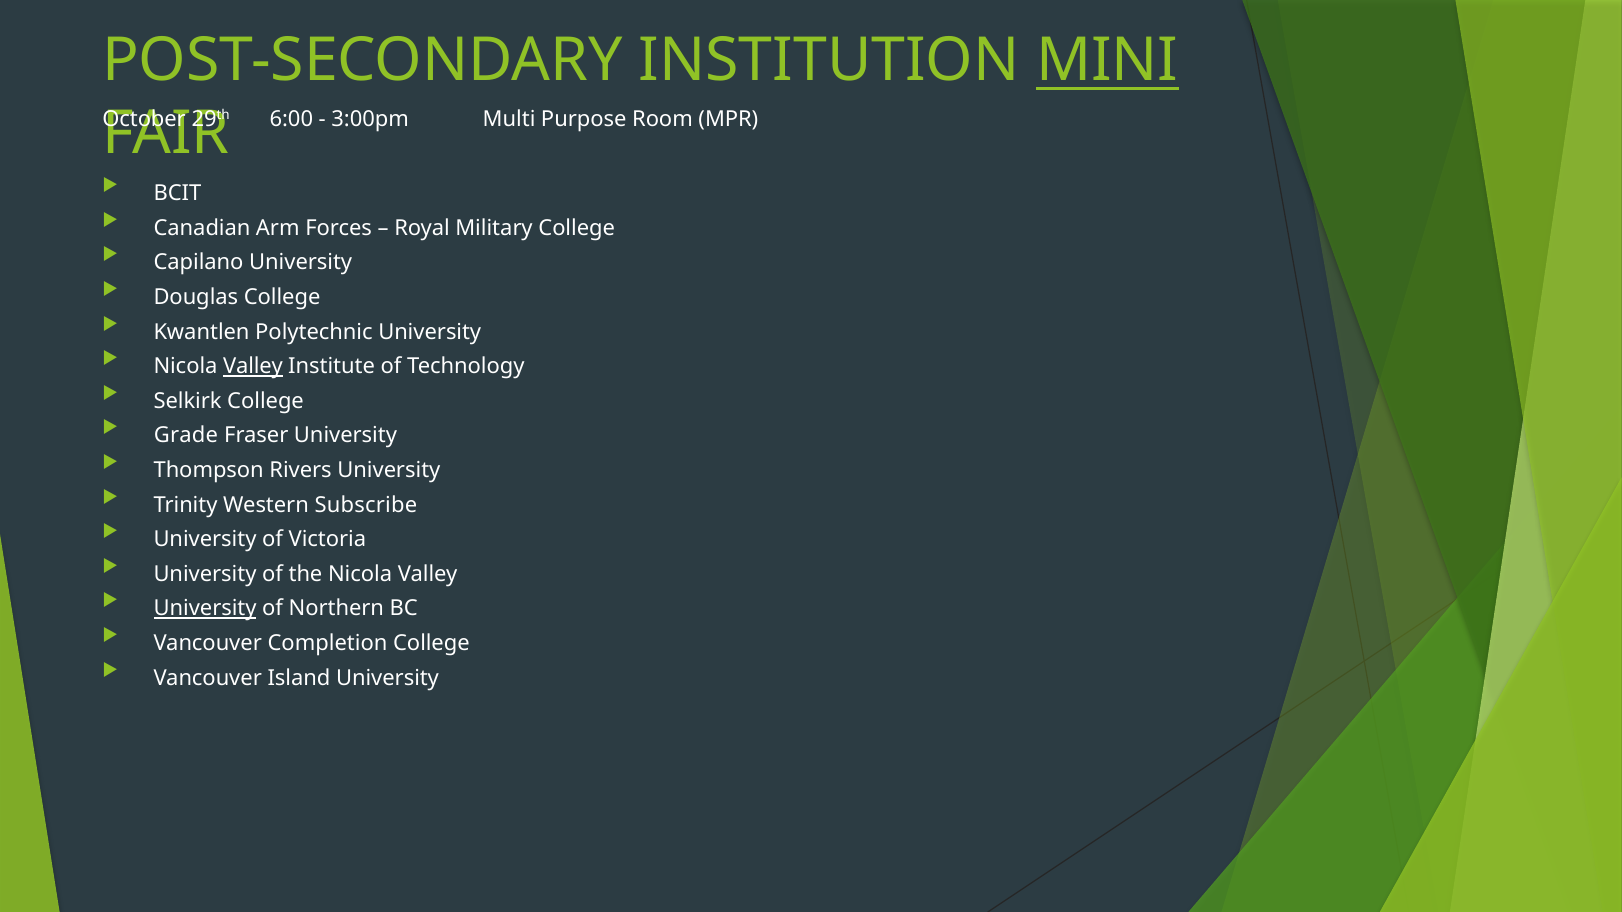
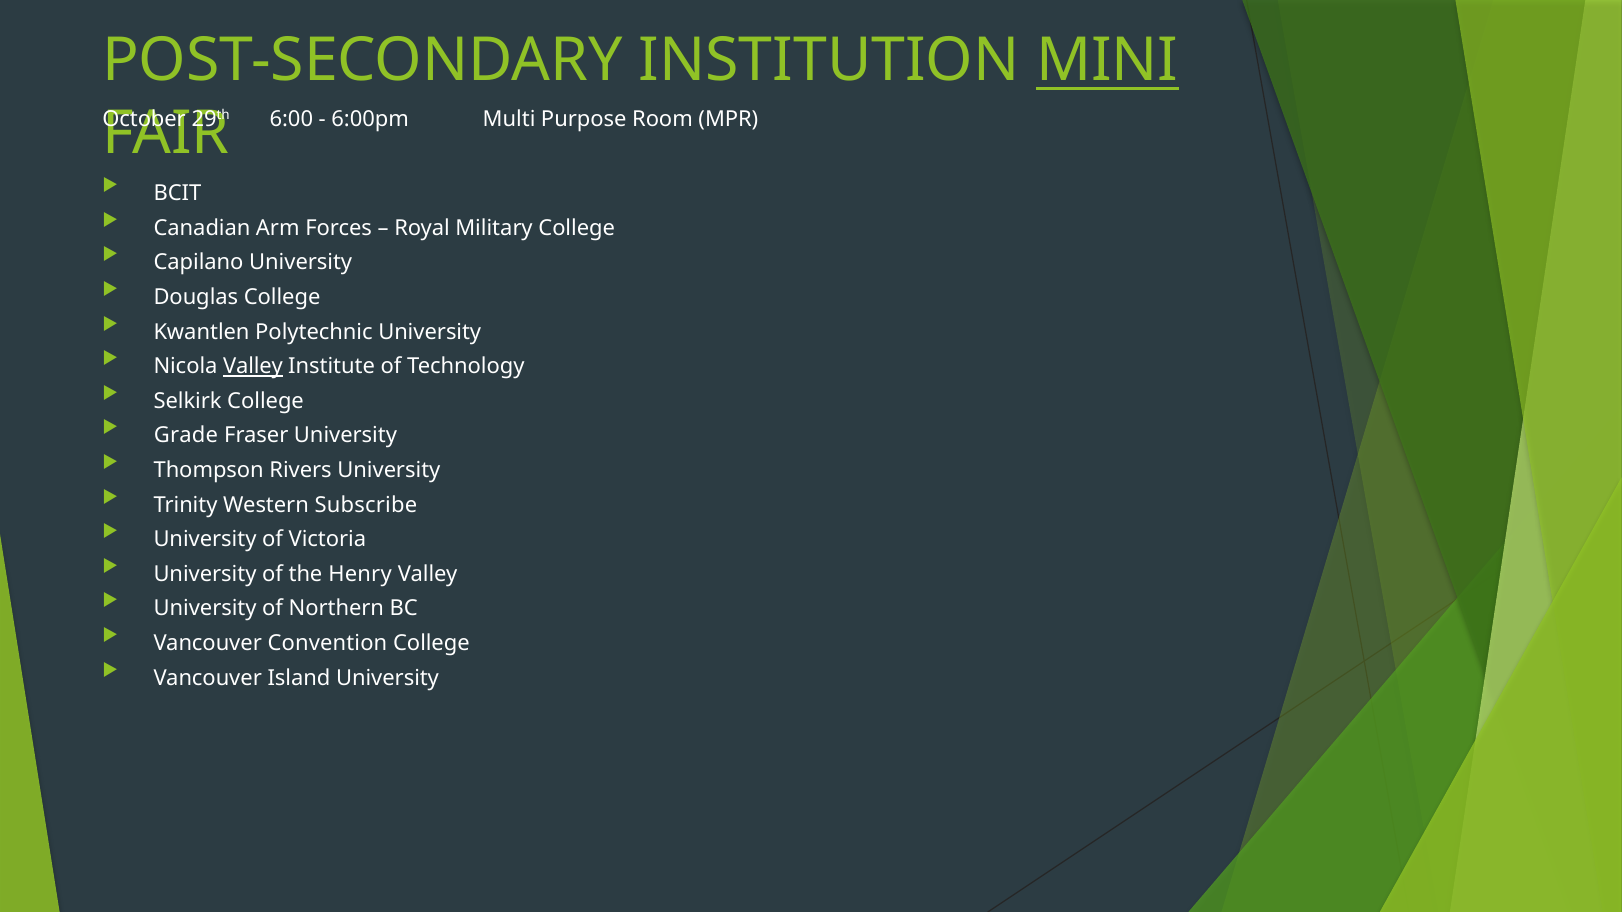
3:00pm: 3:00pm -> 6:00pm
the Nicola: Nicola -> Henry
University at (205, 609) underline: present -> none
Completion: Completion -> Convention
